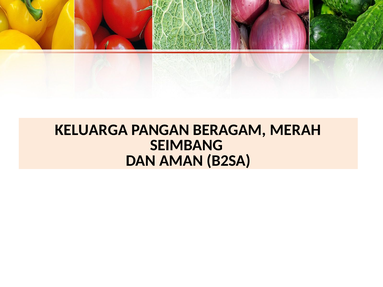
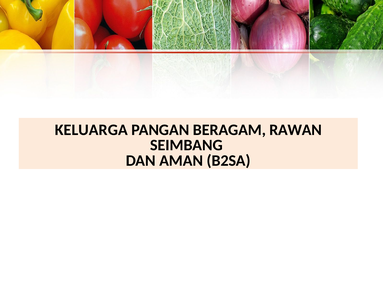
MERAH: MERAH -> RAWAN
